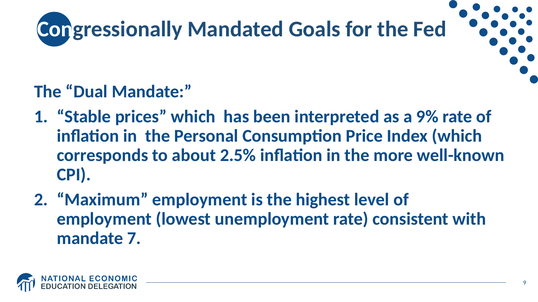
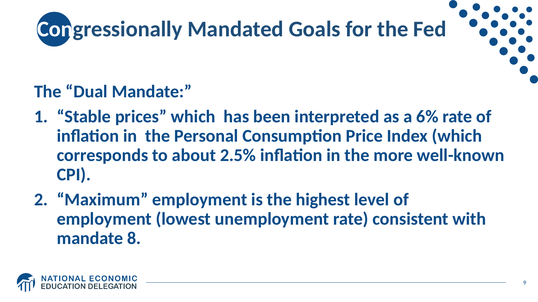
9%: 9% -> 6%
7: 7 -> 8
